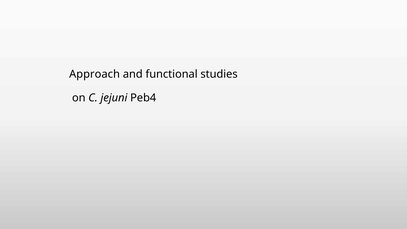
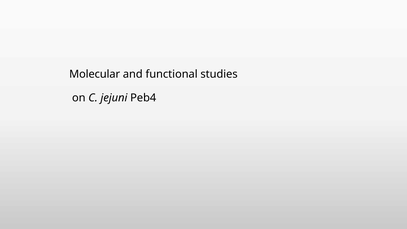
Approach: Approach -> Molecular
